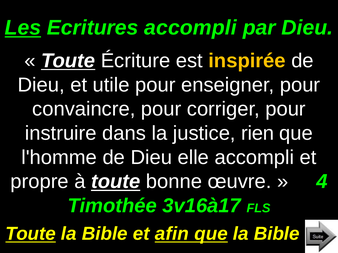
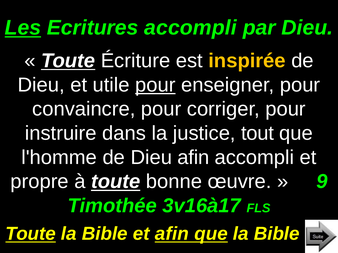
pour at (155, 85) underline: none -> present
rien: rien -> tout
Dieu elle: elle -> afin
4: 4 -> 9
